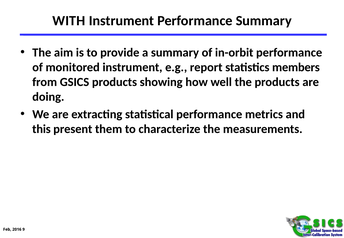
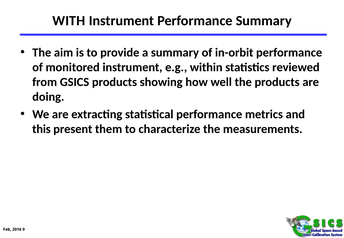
report: report -> within
members: members -> reviewed
